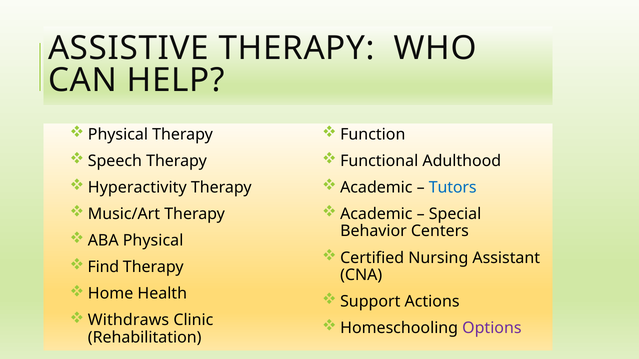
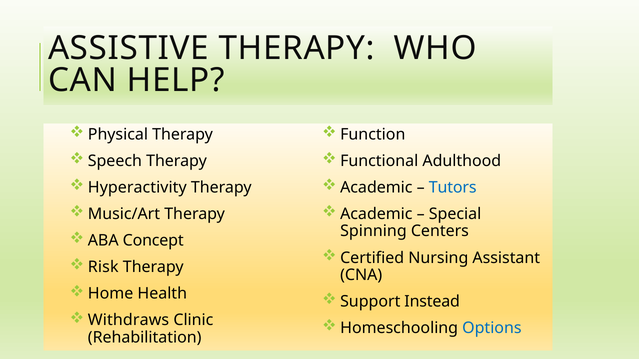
Behavior: Behavior -> Spinning
ABA Physical: Physical -> Concept
Find: Find -> Risk
Actions: Actions -> Instead
Options colour: purple -> blue
